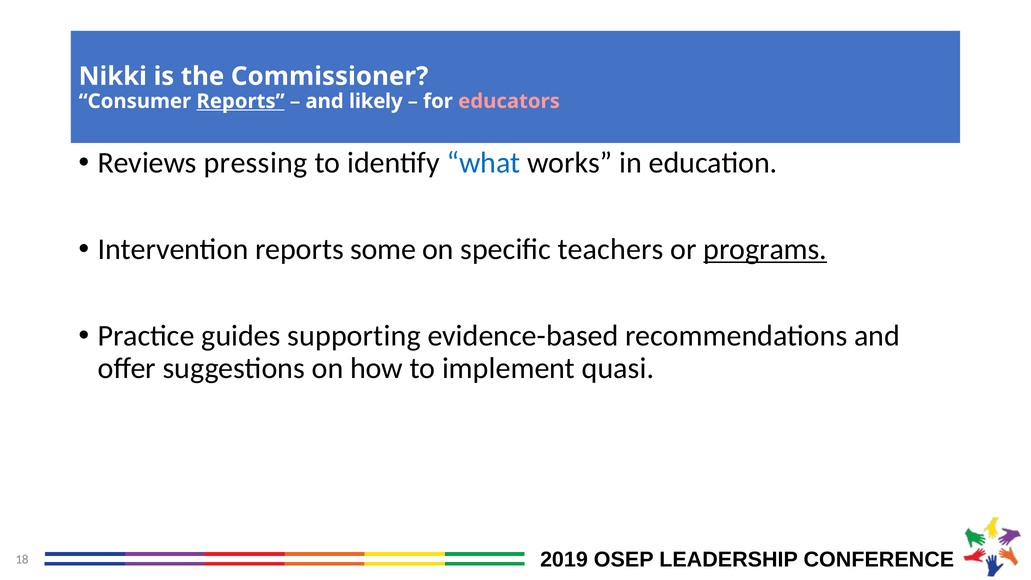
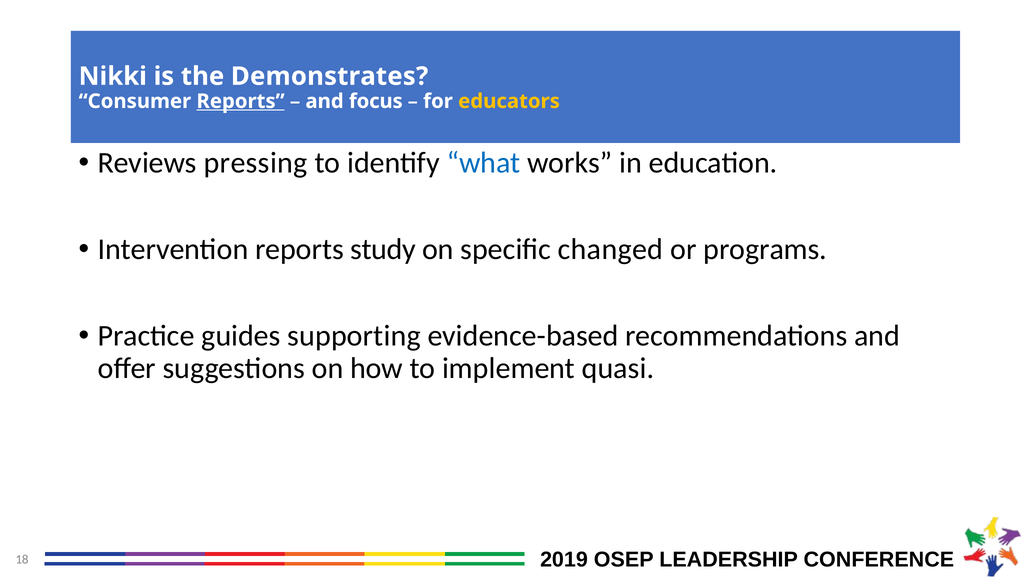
Commissioner: Commissioner -> Demonstrates
likely: likely -> focus
educators colour: pink -> yellow
some: some -> study
teachers: teachers -> changed
programs underline: present -> none
